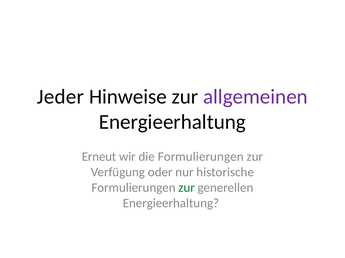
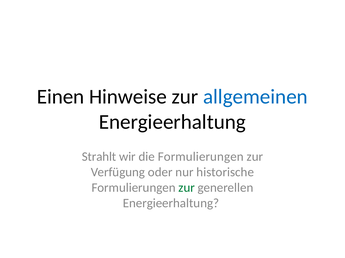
Jeder: Jeder -> Einen
allgemeinen colour: purple -> blue
Erneut: Erneut -> Strahlt
